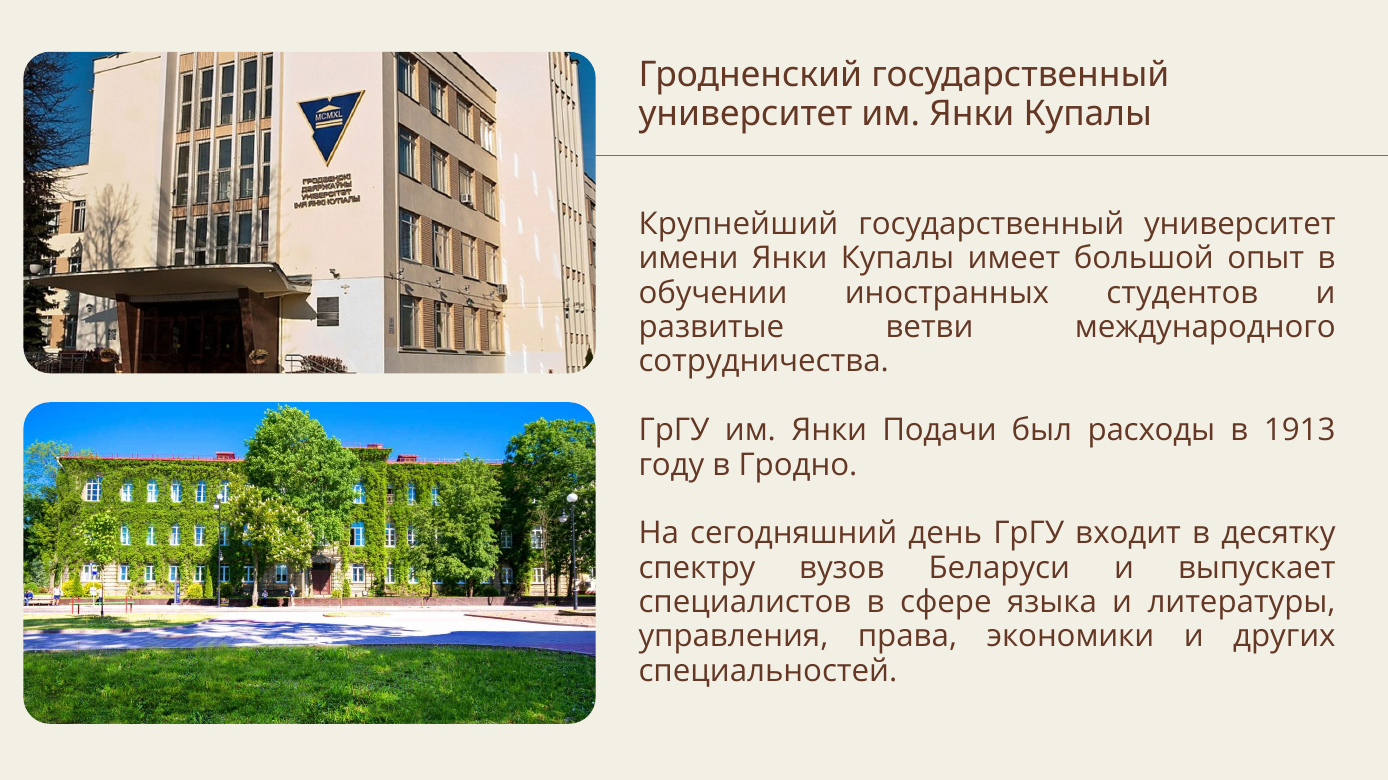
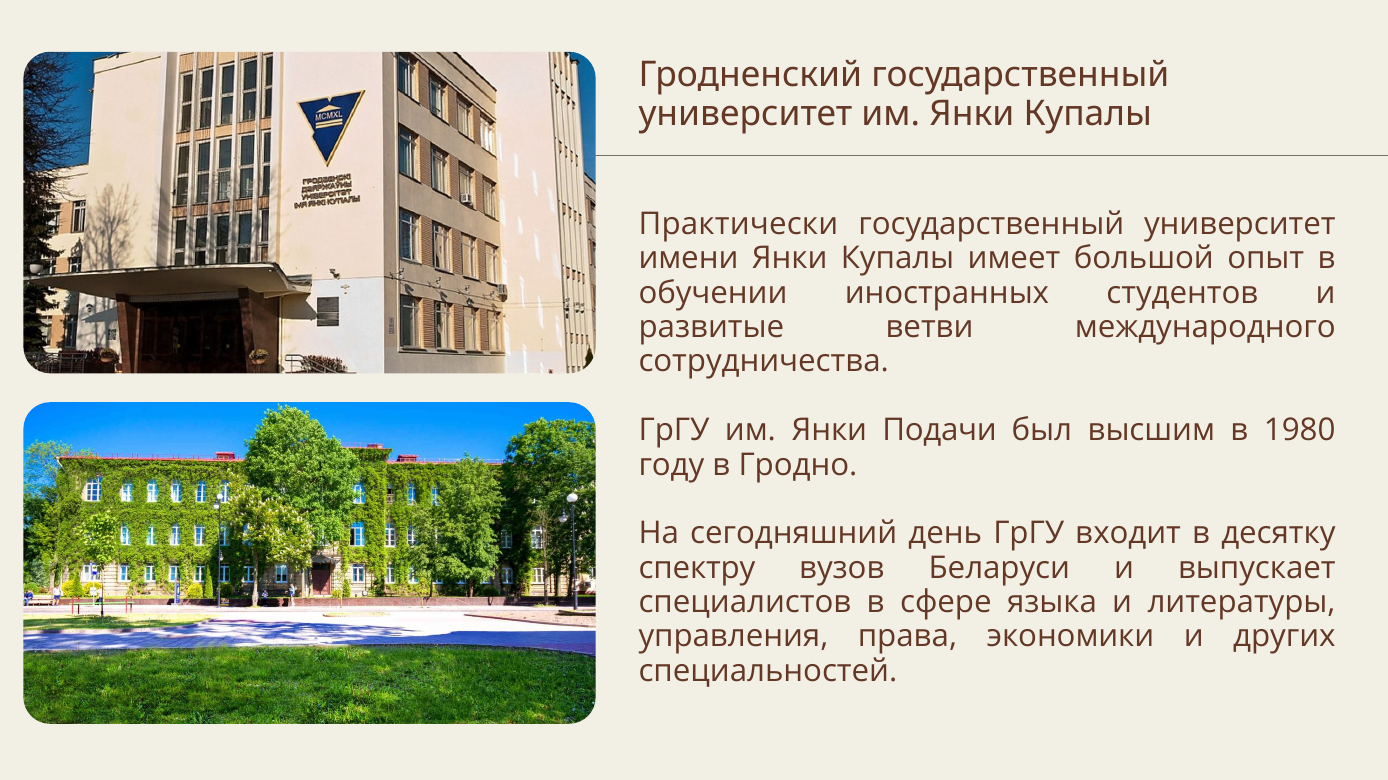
Крупнейший: Крупнейший -> Практически
расходы: расходы -> высшим
1913: 1913 -> 1980
